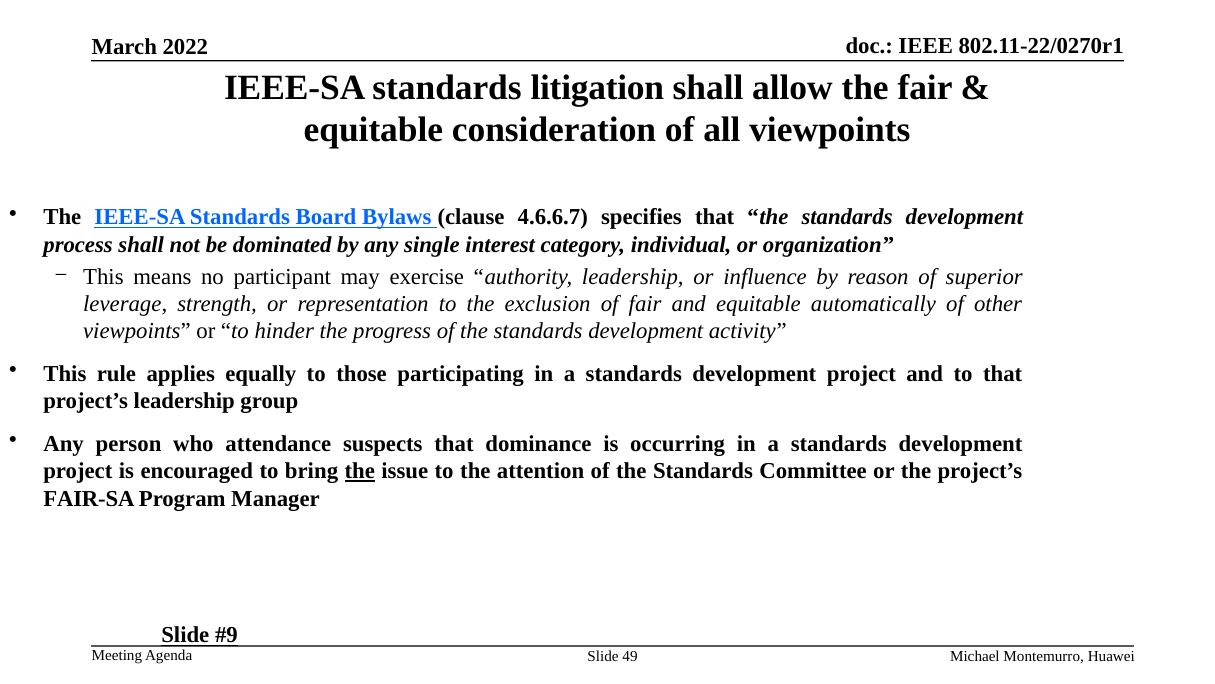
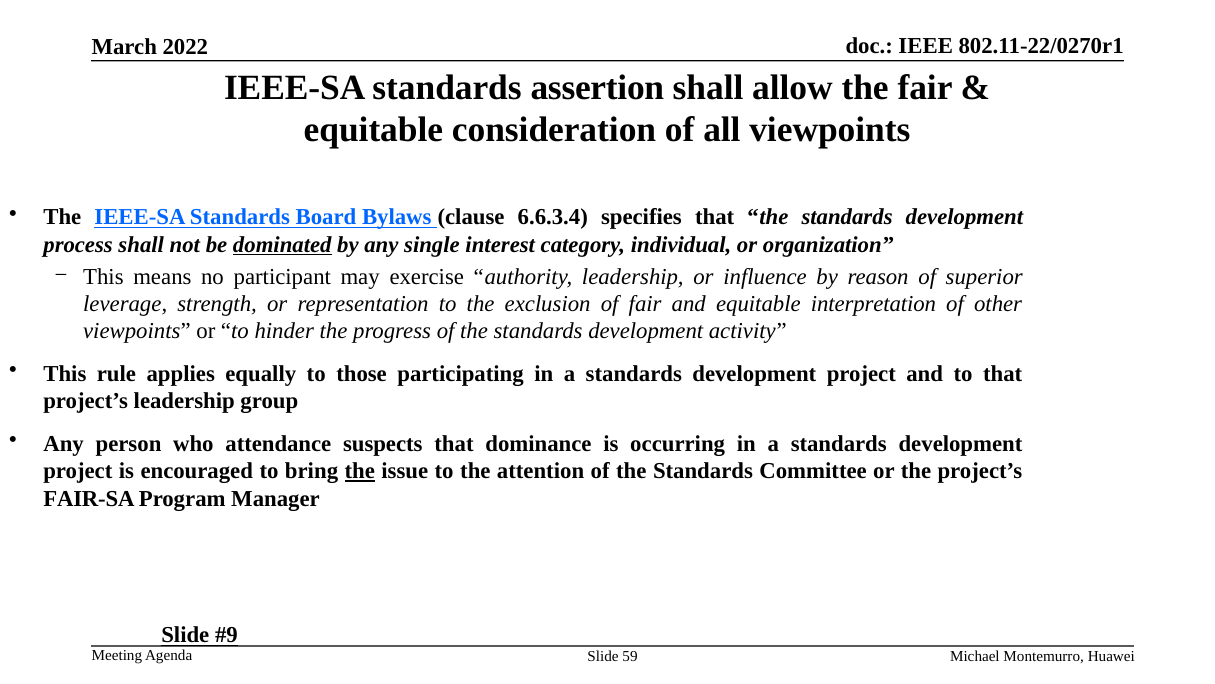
litigation: litigation -> assertion
4.6.6.7: 4.6.6.7 -> 6.6.3.4
dominated underline: none -> present
automatically: automatically -> interpretation
49: 49 -> 59
